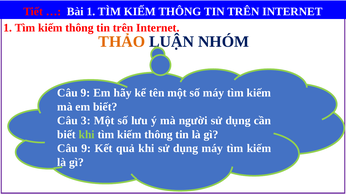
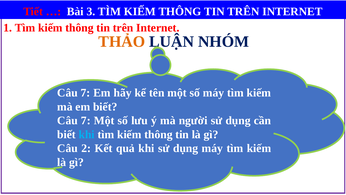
Bài 1: 1 -> 3
9 at (86, 93): 9 -> 7
3 at (86, 120): 3 -> 7
khi at (87, 134) colour: light green -> light blue
9 at (86, 148): 9 -> 2
